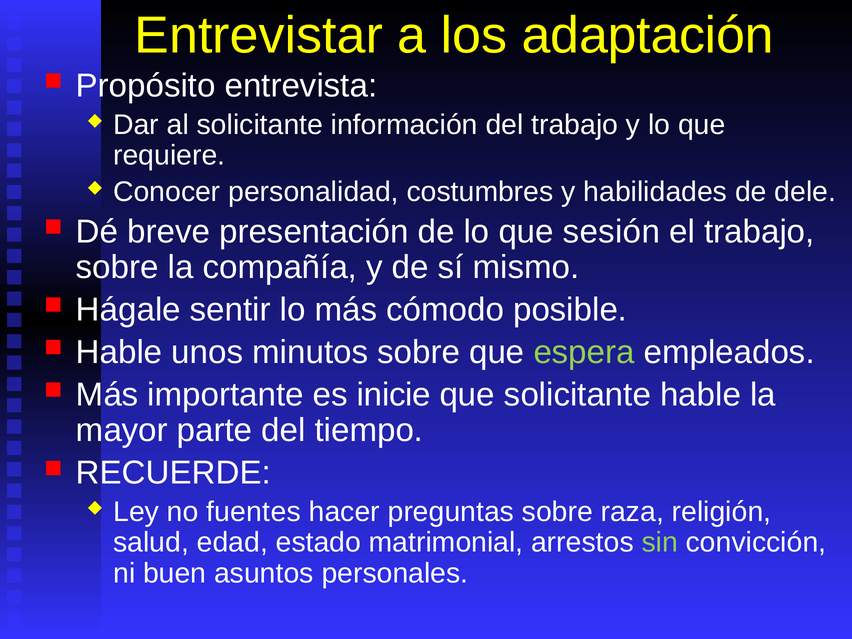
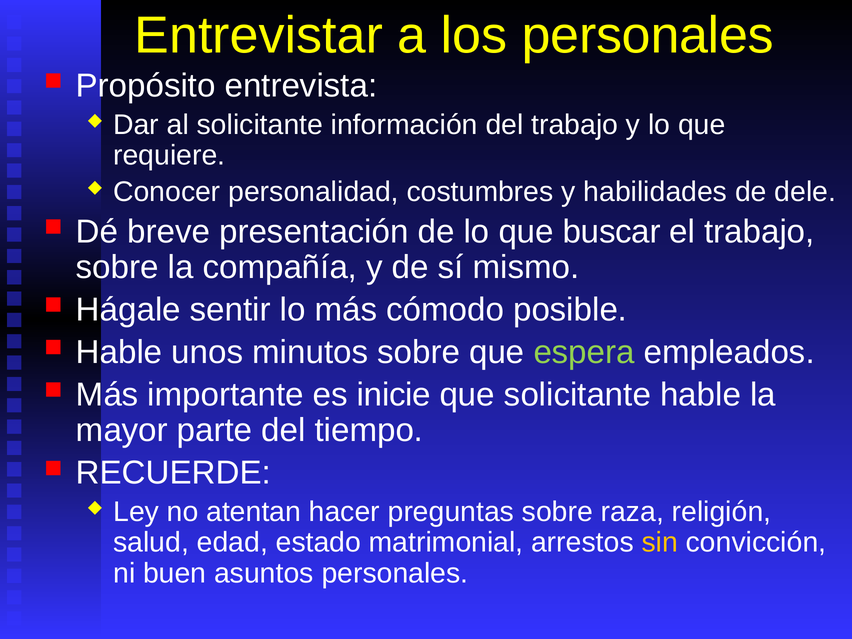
los adaptación: adaptación -> personales
sesión: sesión -> buscar
fuentes: fuentes -> atentan
sin colour: light green -> yellow
